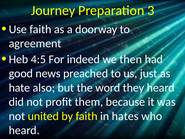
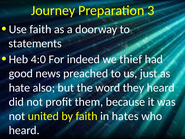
agreement: agreement -> statements
4:5: 4:5 -> 4:0
then: then -> thief
